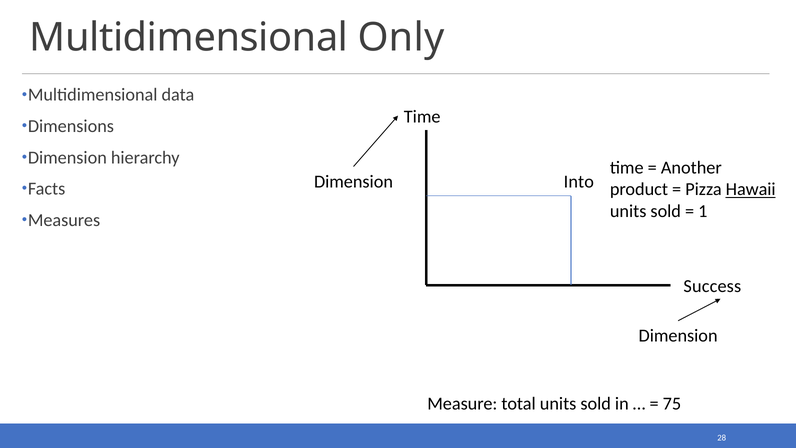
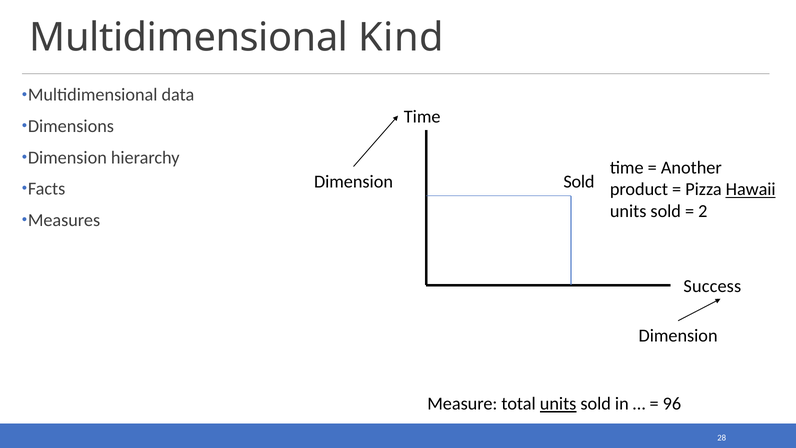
Only: Only -> Kind
Into at (579, 182): Into -> Sold
1: 1 -> 2
units at (558, 404) underline: none -> present
75: 75 -> 96
